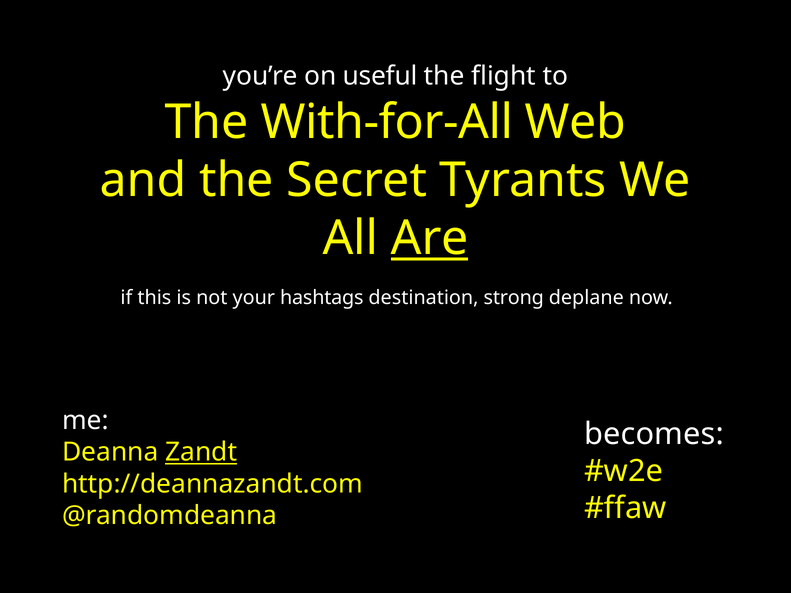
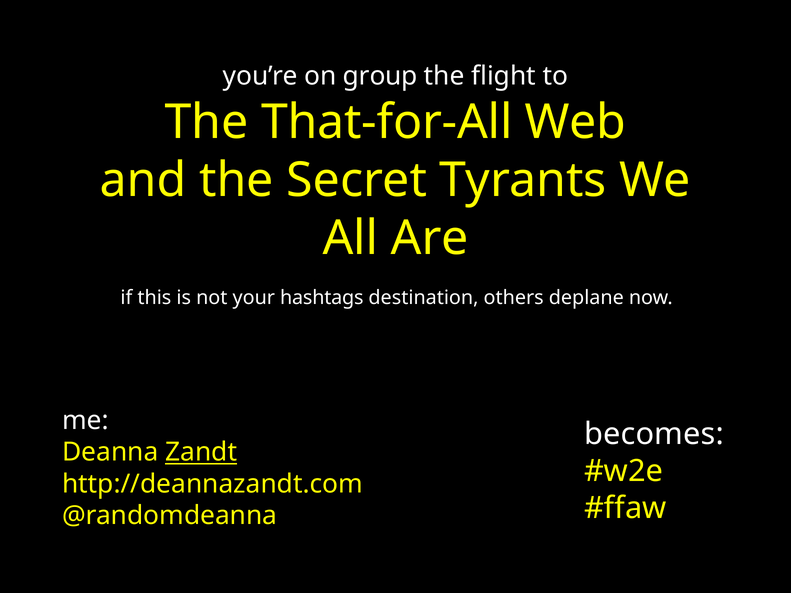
useful: useful -> group
With-for-All: With-for-All -> That-for-All
Are underline: present -> none
strong: strong -> others
